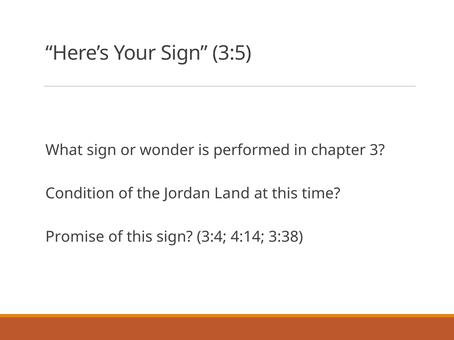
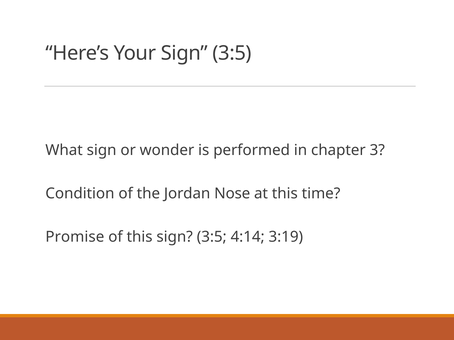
Land: Land -> Nose
this sign 3:4: 3:4 -> 3:5
3:38: 3:38 -> 3:19
